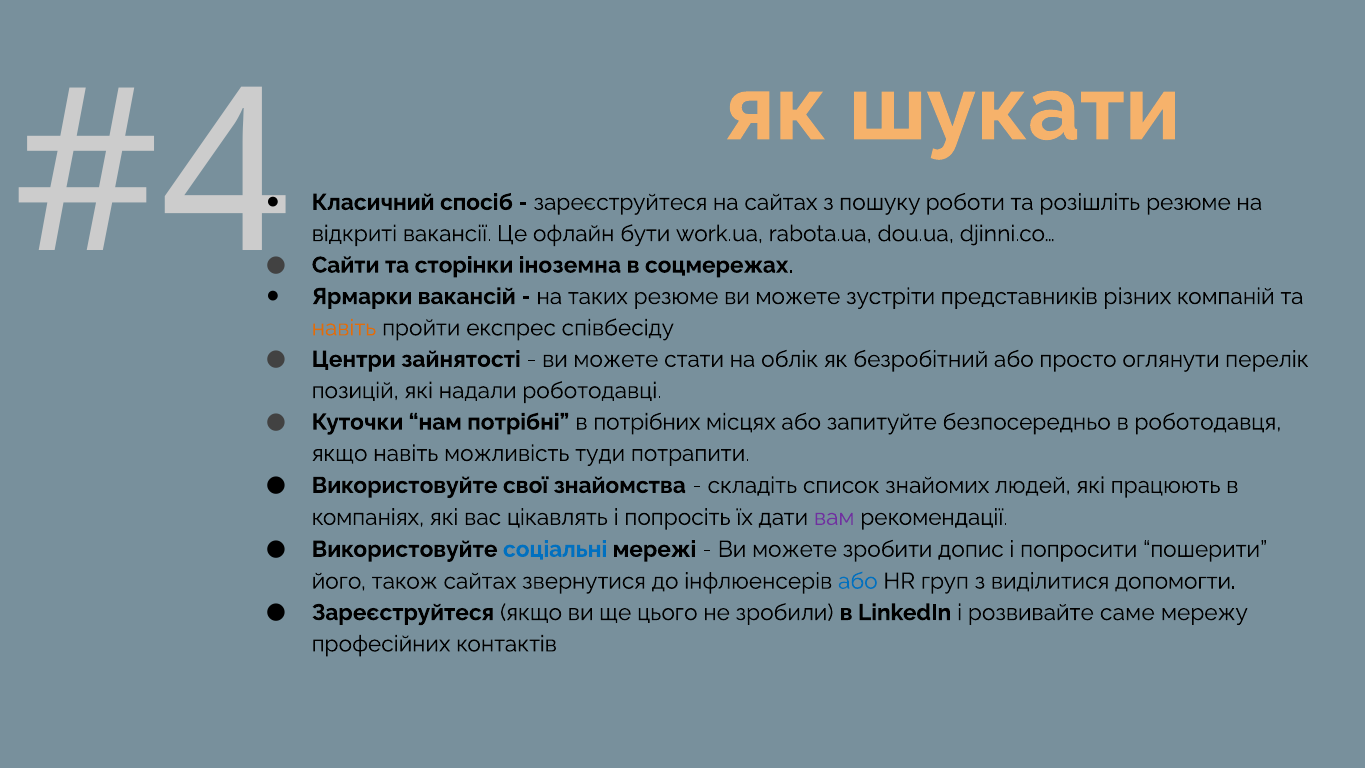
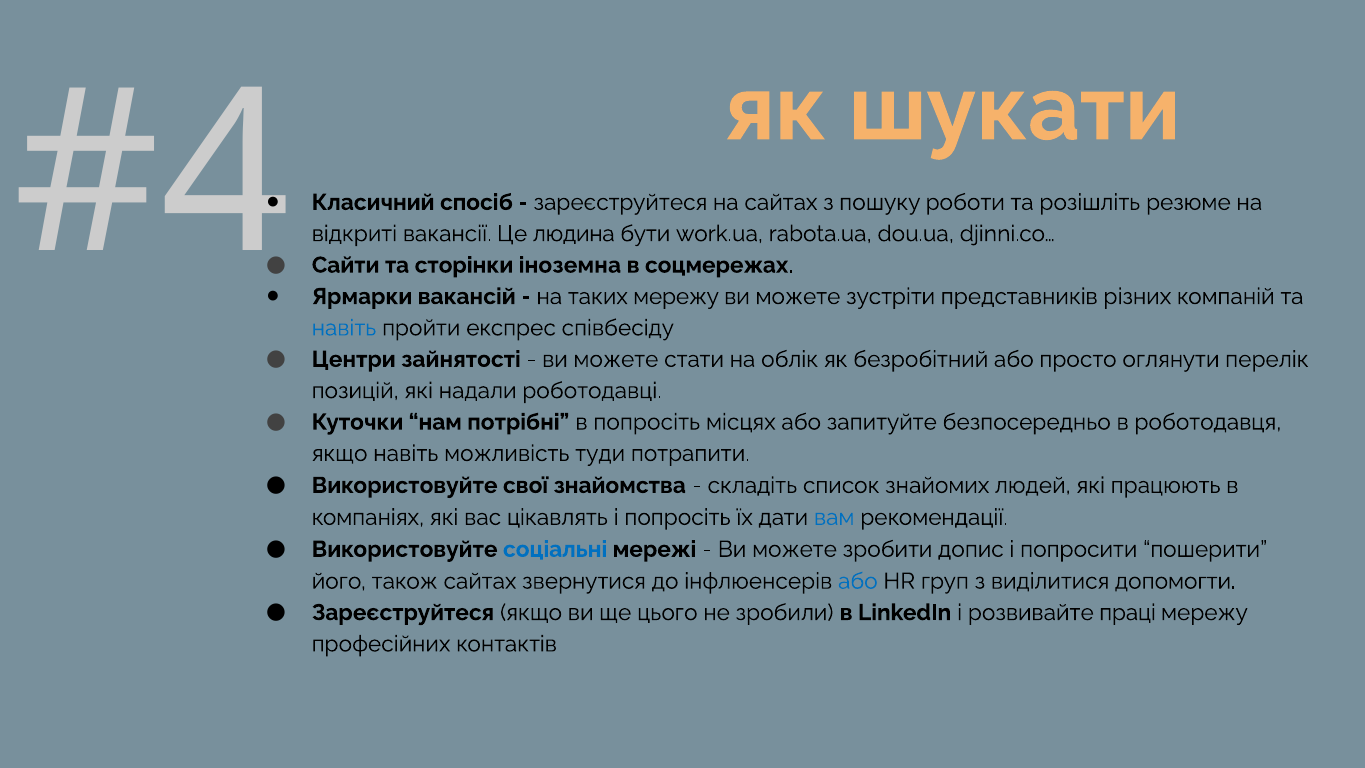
офлайн: офлайн -> людина
таких резюме: резюме -> мережу
навіть at (344, 328) colour: orange -> blue
в потрібних: потрібних -> попросіть
вам colour: purple -> blue
саме: саме -> праці
